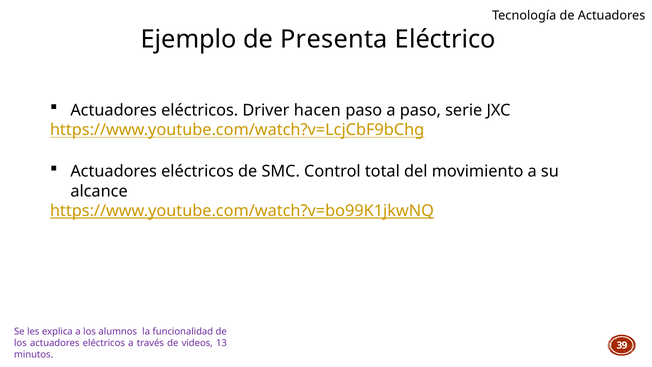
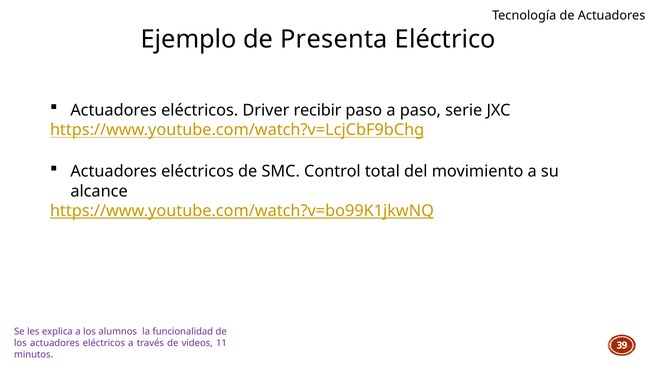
hacen: hacen -> recibir
13: 13 -> 11
